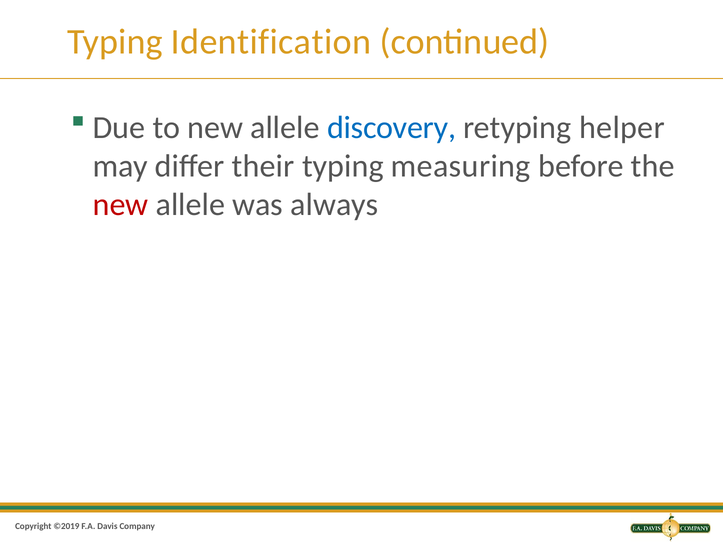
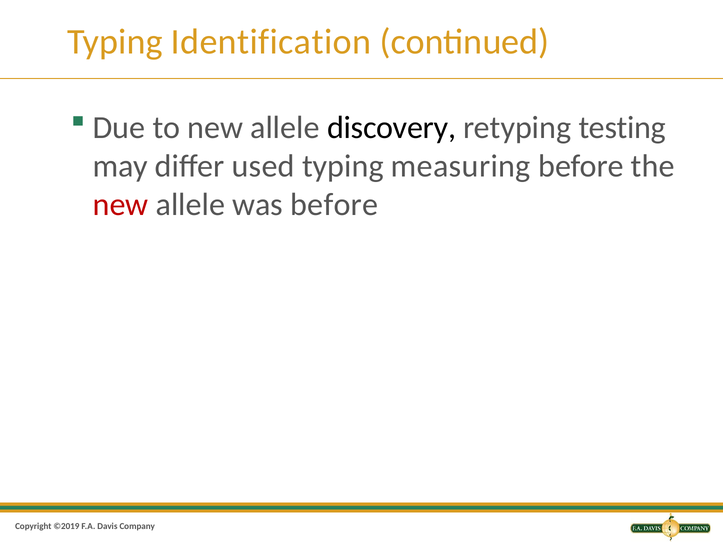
discovery colour: blue -> black
helper: helper -> testing
their: their -> used
was always: always -> before
